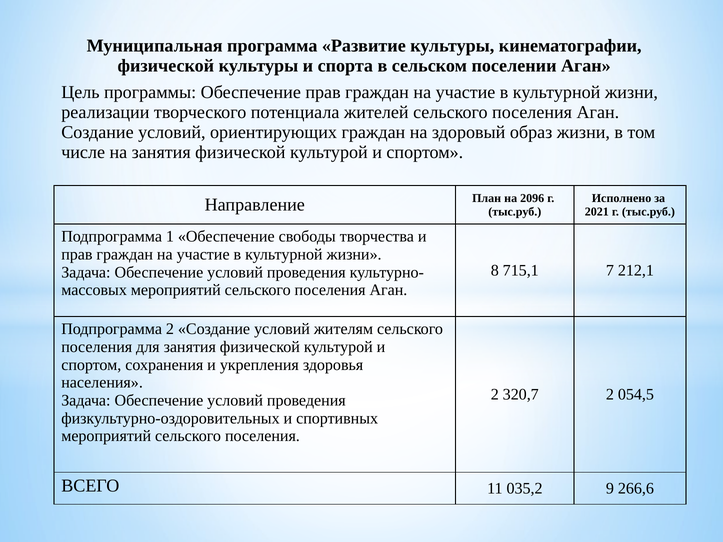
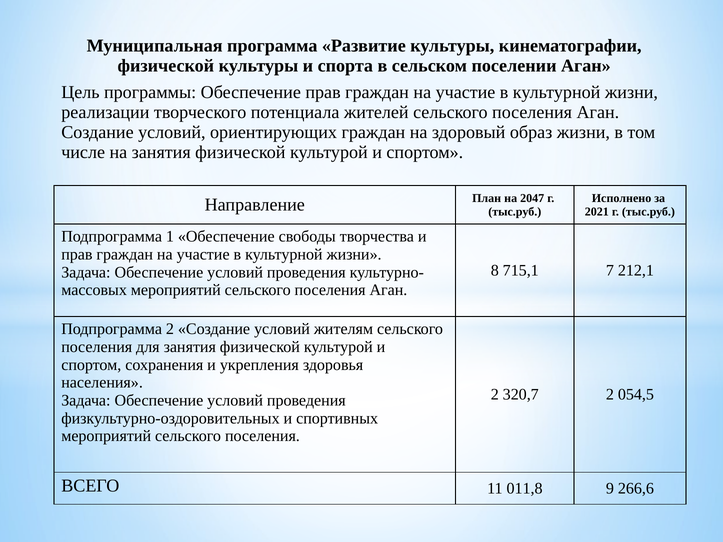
2096: 2096 -> 2047
035,2: 035,2 -> 011,8
